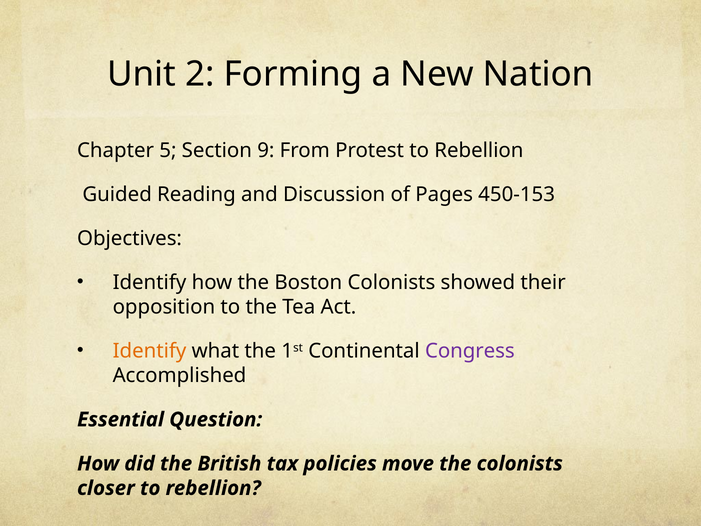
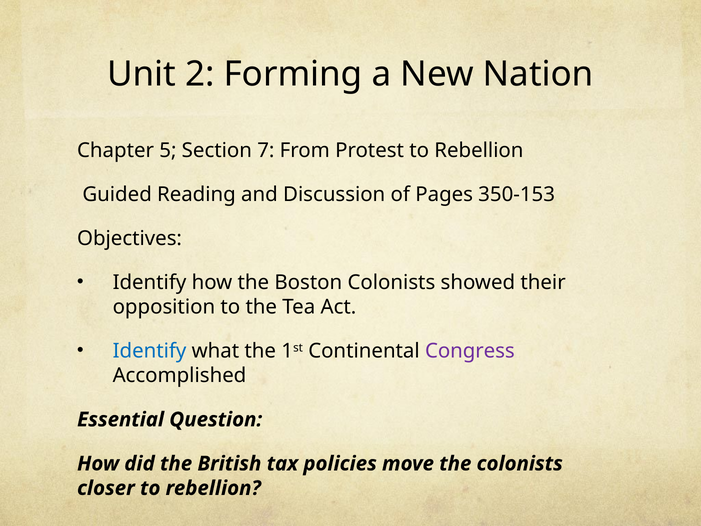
9: 9 -> 7
450-153: 450-153 -> 350-153
Identify at (150, 351) colour: orange -> blue
